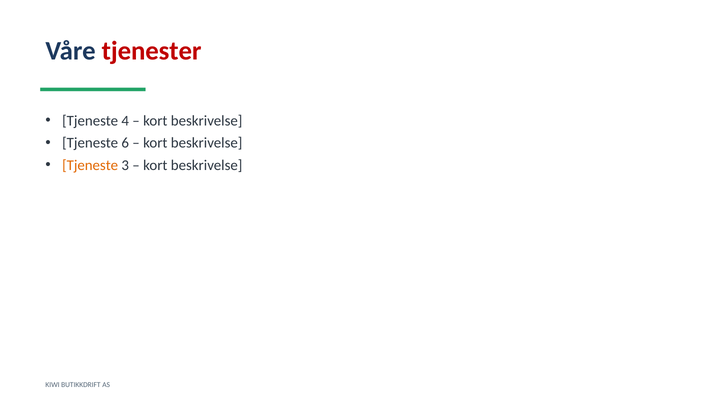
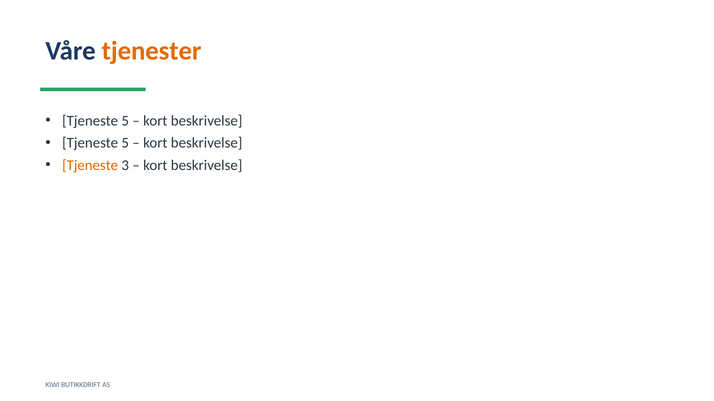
tjenester colour: red -> orange
4 at (125, 121): 4 -> 5
6 at (125, 143): 6 -> 5
